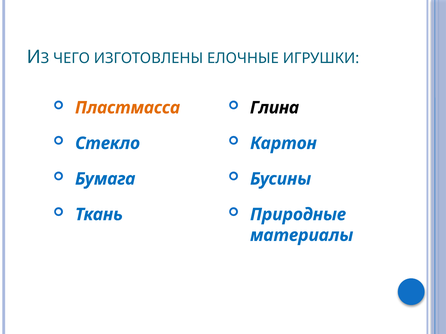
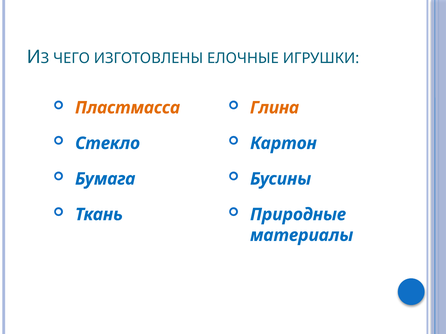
Глина colour: black -> orange
